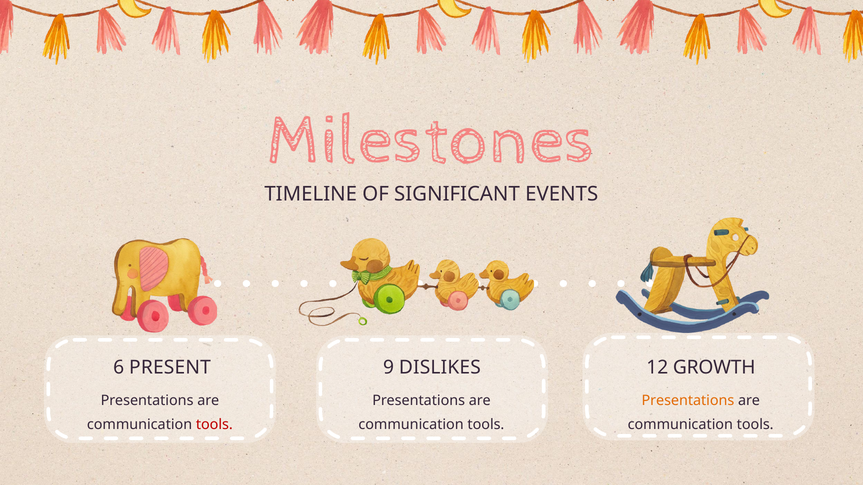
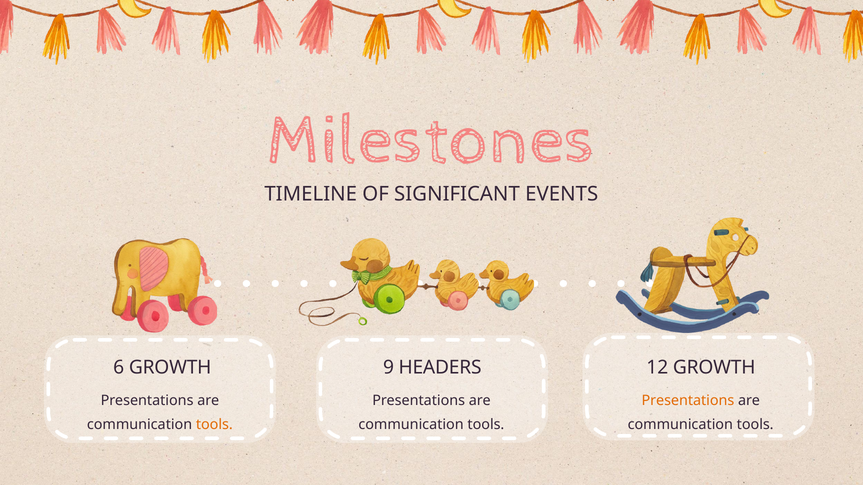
6 PRESENT: PRESENT -> GROWTH
DISLIKES: DISLIKES -> HEADERS
tools at (214, 425) colour: red -> orange
